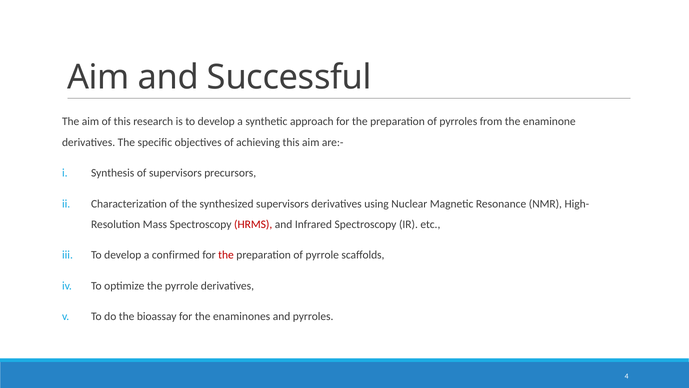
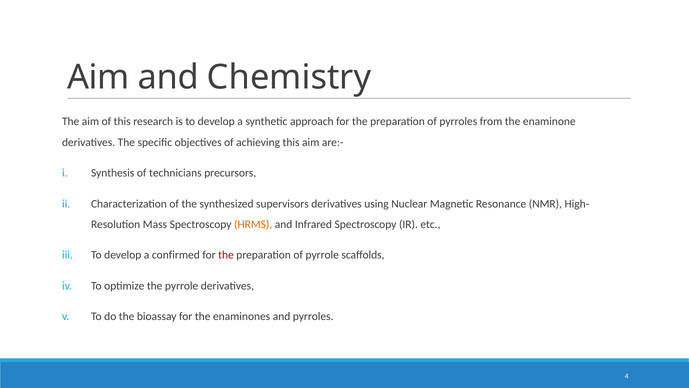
Successful: Successful -> Chemistry
of supervisors: supervisors -> technicians
HRMS colour: red -> orange
